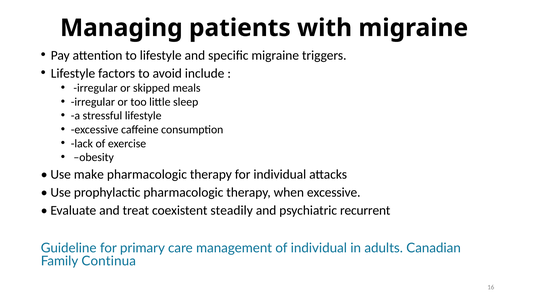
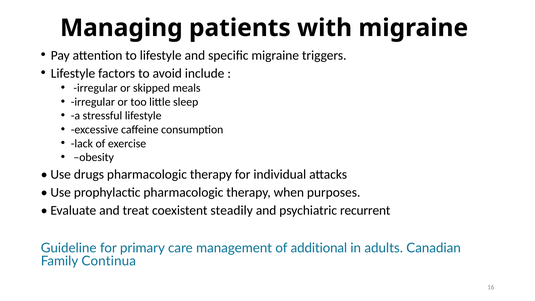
make: make -> drugs
when excessive: excessive -> purposes
of individual: individual -> additional
